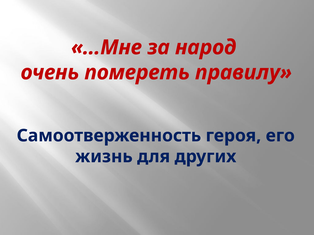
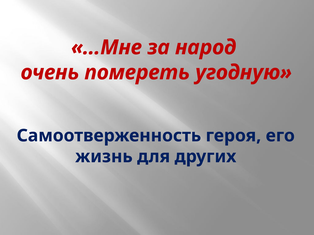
правилу: правилу -> угодную
